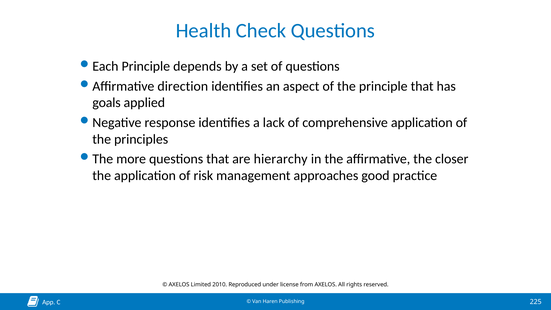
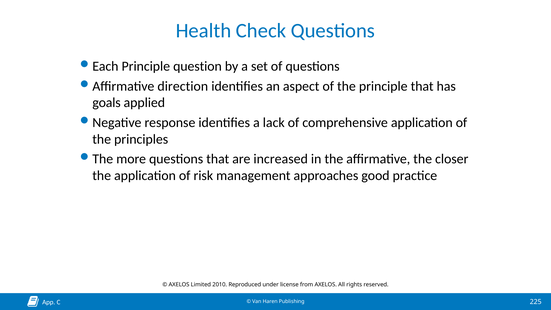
depends: depends -> question
hierarchy: hierarchy -> increased
